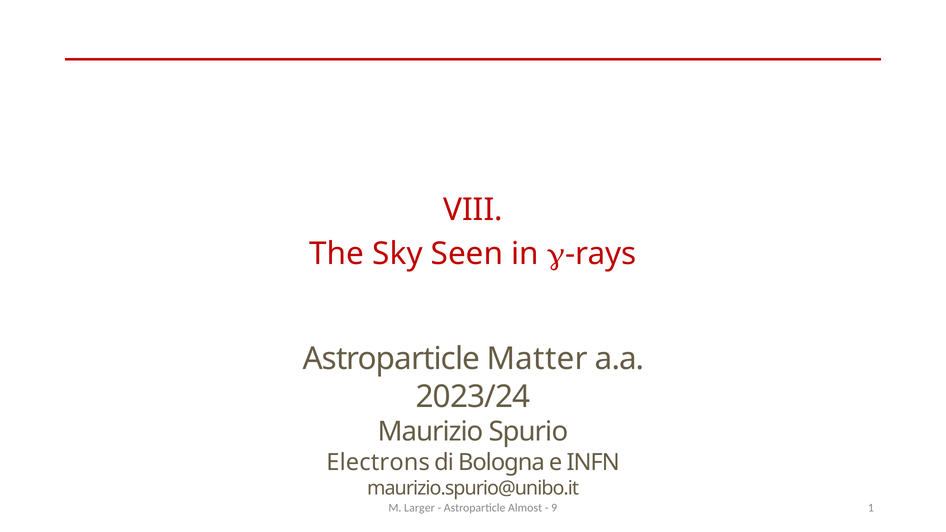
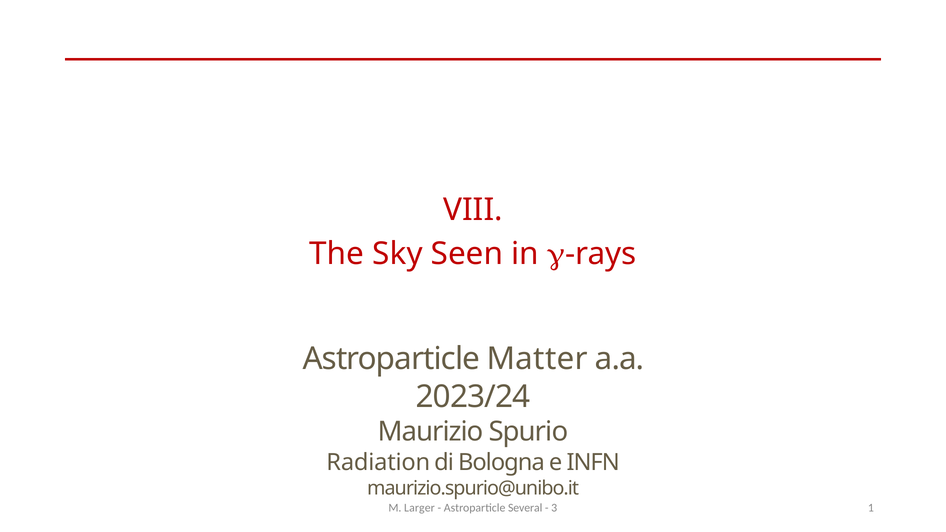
Electrons: Electrons -> Radiation
Almost: Almost -> Several
9: 9 -> 3
